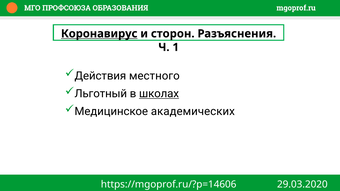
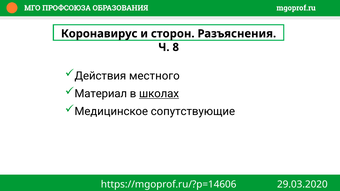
Коронавирус underline: present -> none
1: 1 -> 8
Льготный: Льготный -> Материал
академических: академических -> сопутствующие
